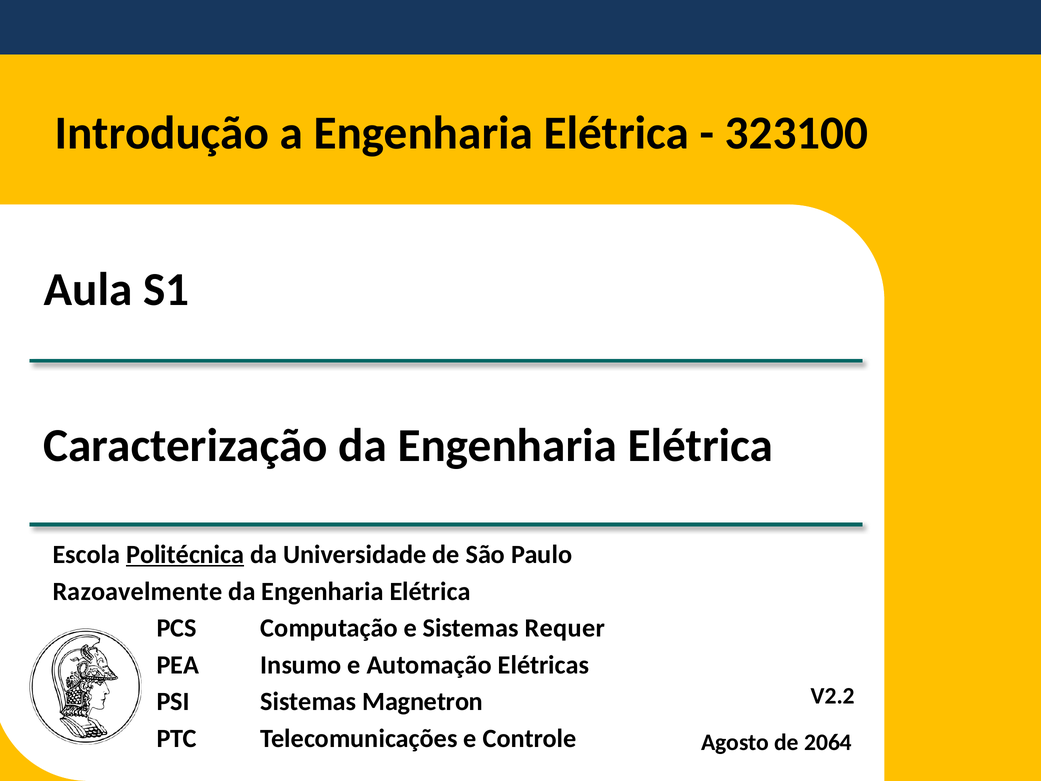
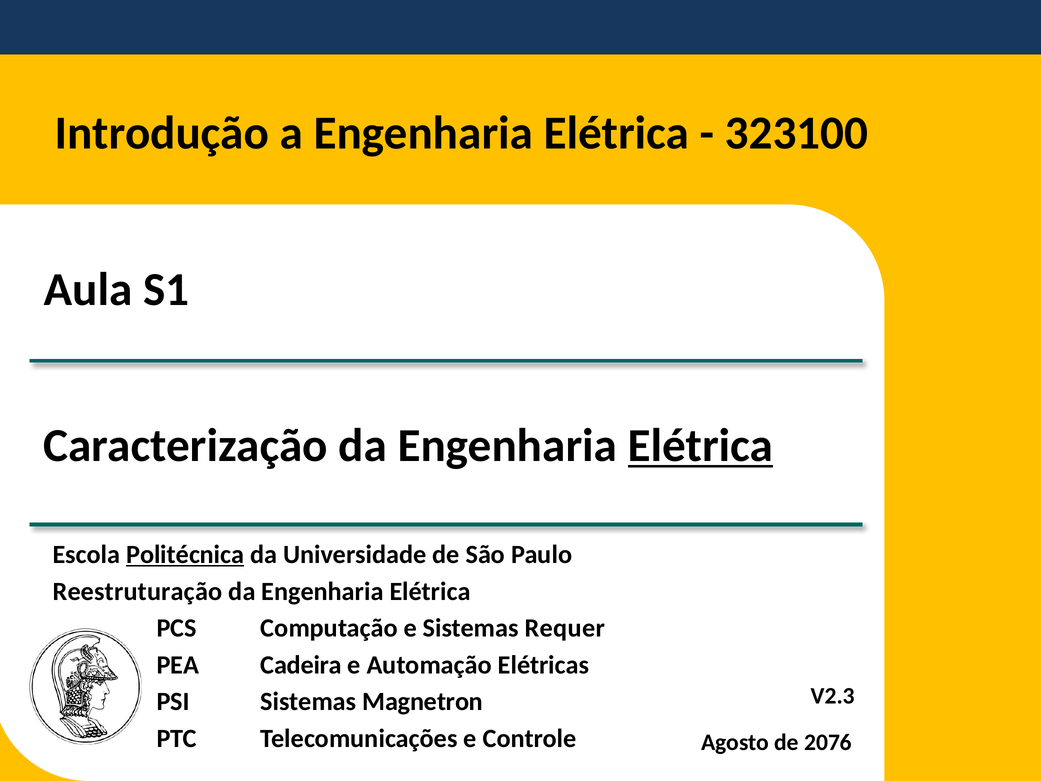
Elétrica at (701, 446) underline: none -> present
Razoavelmente: Razoavelmente -> Reestruturação
Insumo: Insumo -> Cadeira
V2.2: V2.2 -> V2.3
2064: 2064 -> 2076
